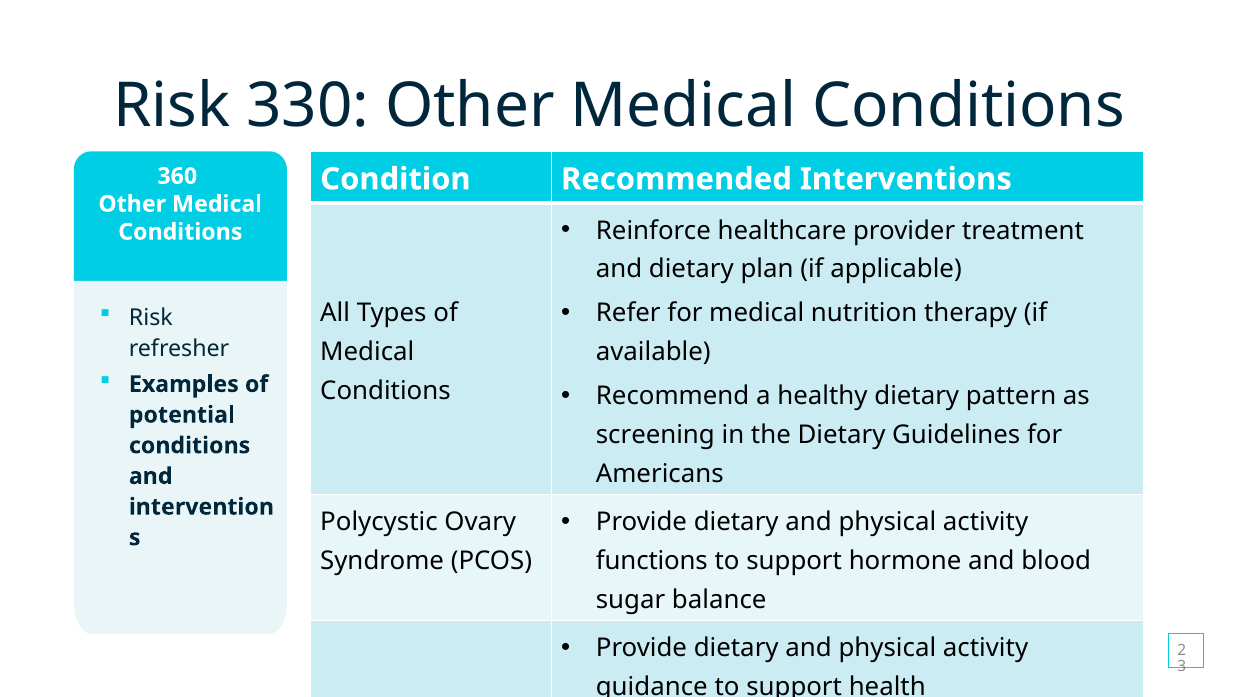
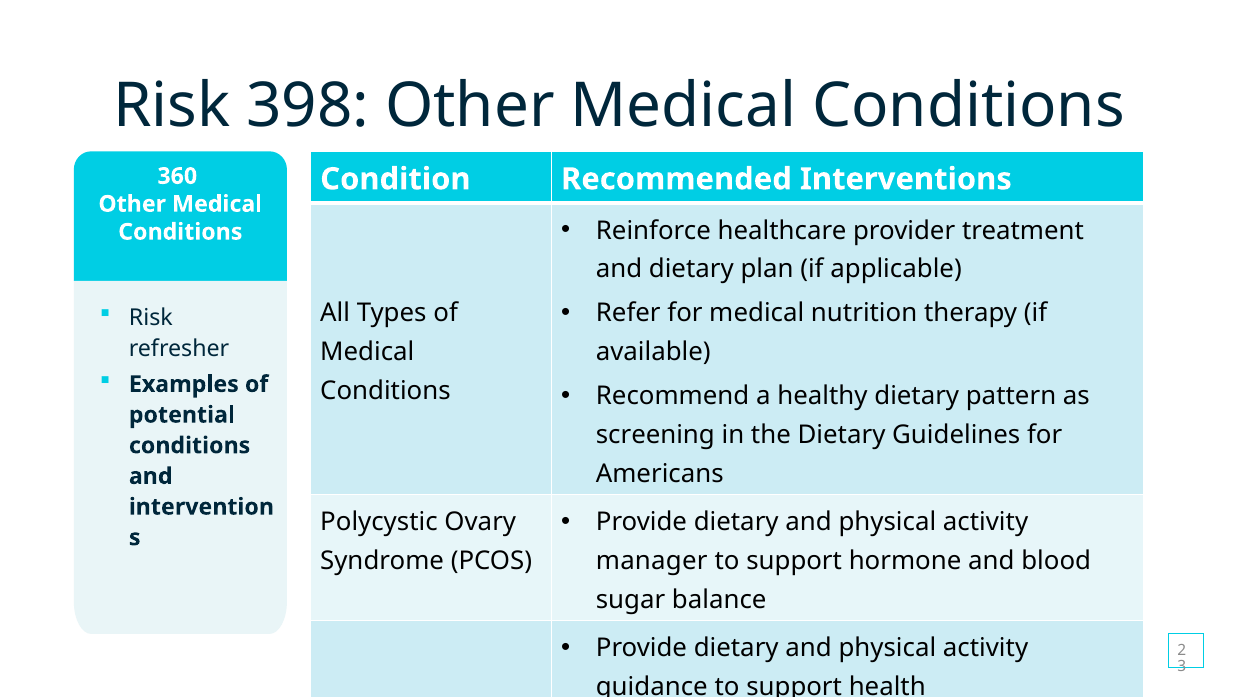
330: 330 -> 398
functions: functions -> manager
